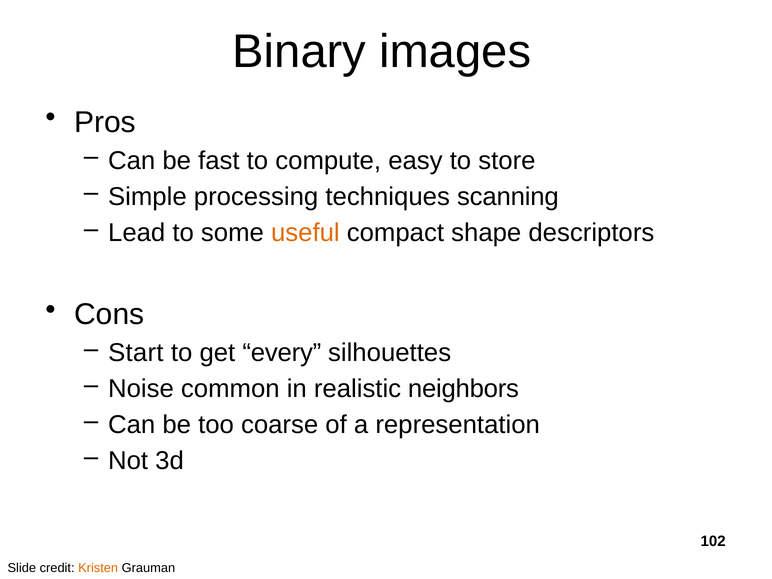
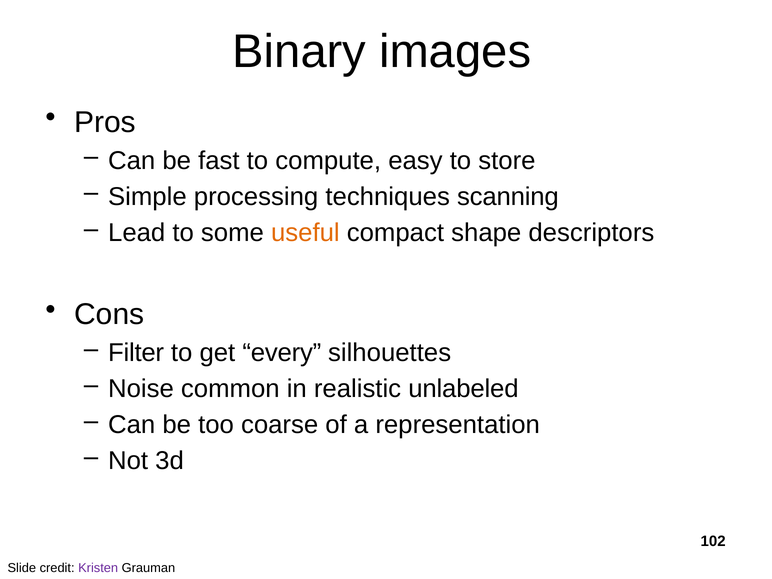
Start: Start -> Filter
neighbors: neighbors -> unlabeled
Kristen colour: orange -> purple
